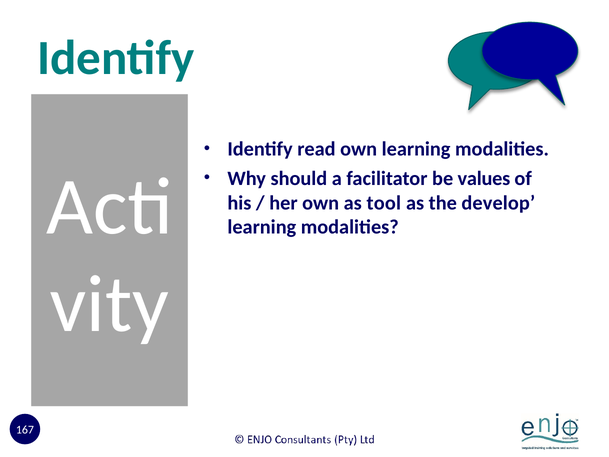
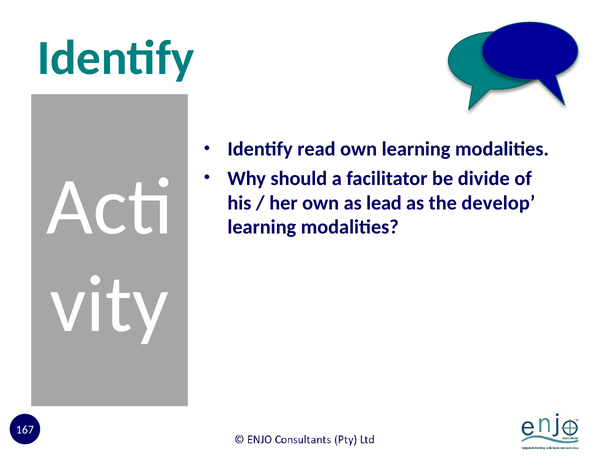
values: values -> divide
tool: tool -> lead
